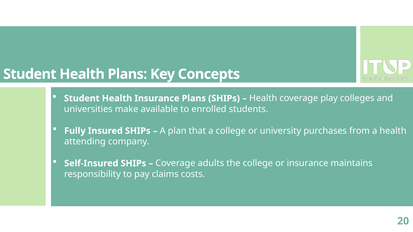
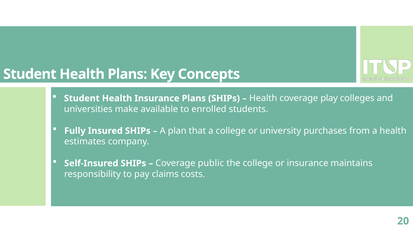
attending: attending -> estimates
adults: adults -> public
